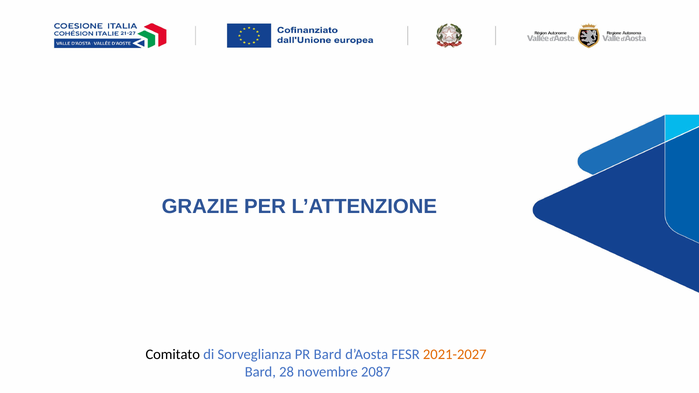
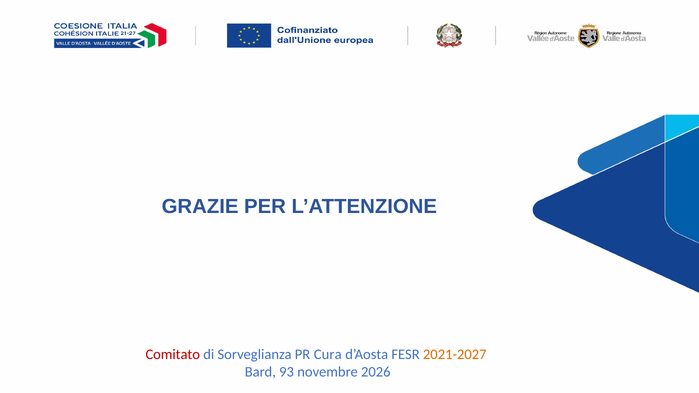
Comitato colour: black -> red
PR Bard: Bard -> Cura
28: 28 -> 93
2087: 2087 -> 2026
